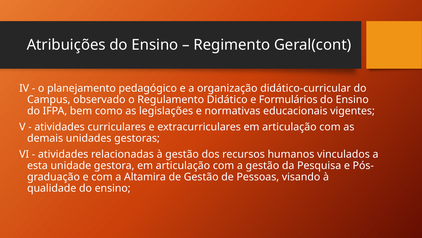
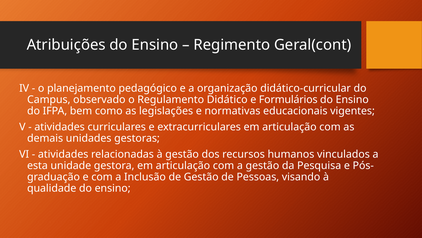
Altamira: Altamira -> Inclusão
